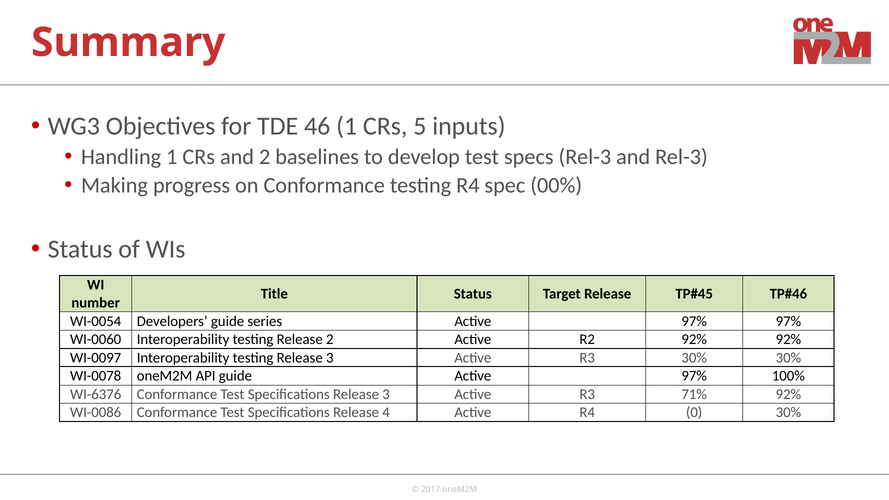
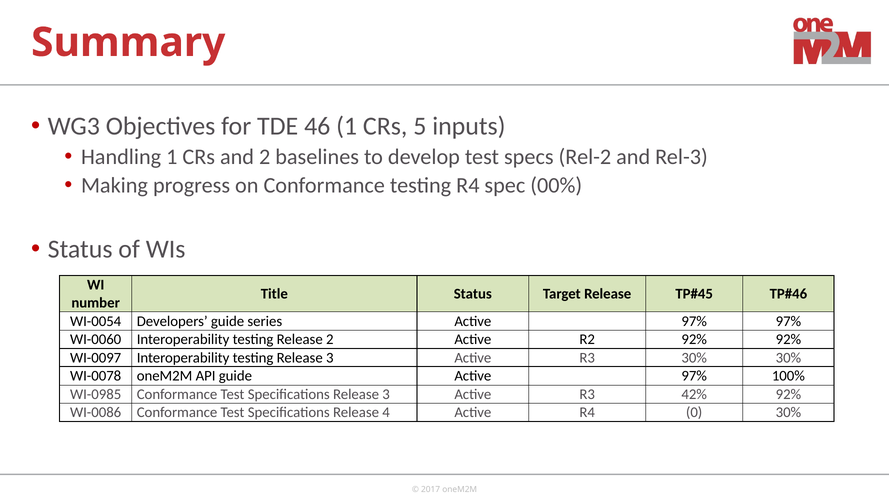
specs Rel-3: Rel-3 -> Rel-2
WI-6376: WI-6376 -> WI-0985
71%: 71% -> 42%
